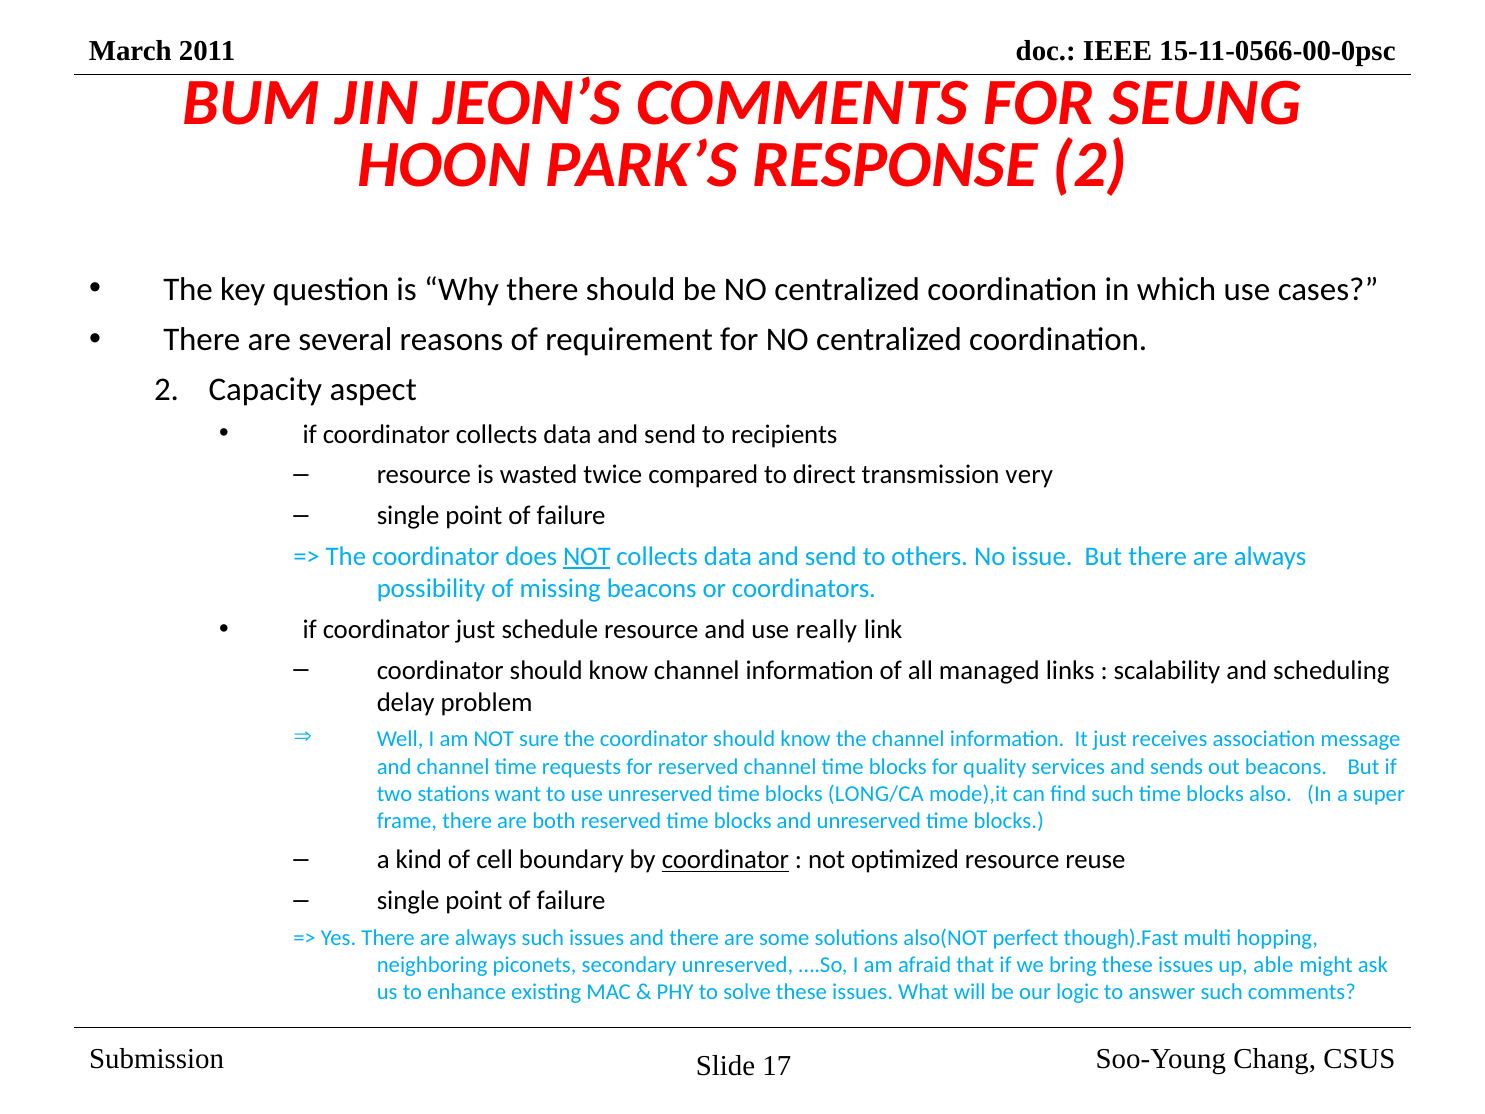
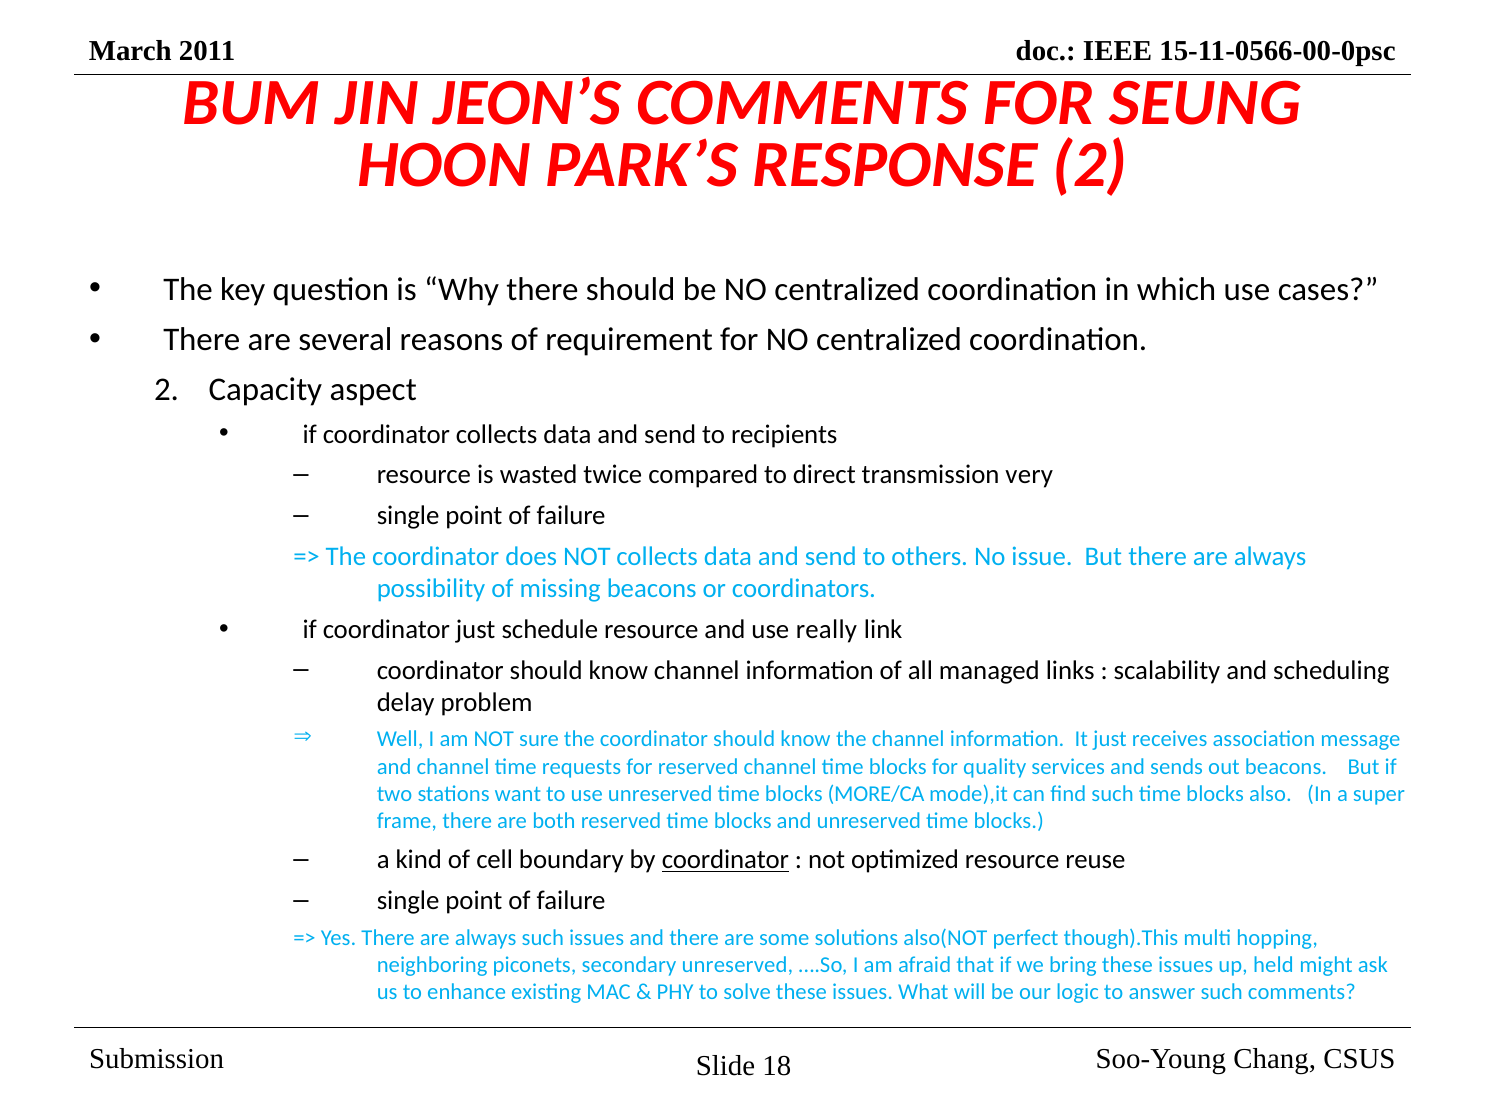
NOT at (587, 556) underline: present -> none
LONG/CA: LONG/CA -> MORE/CA
though).Fast: though).Fast -> though).This
able: able -> held
17: 17 -> 18
